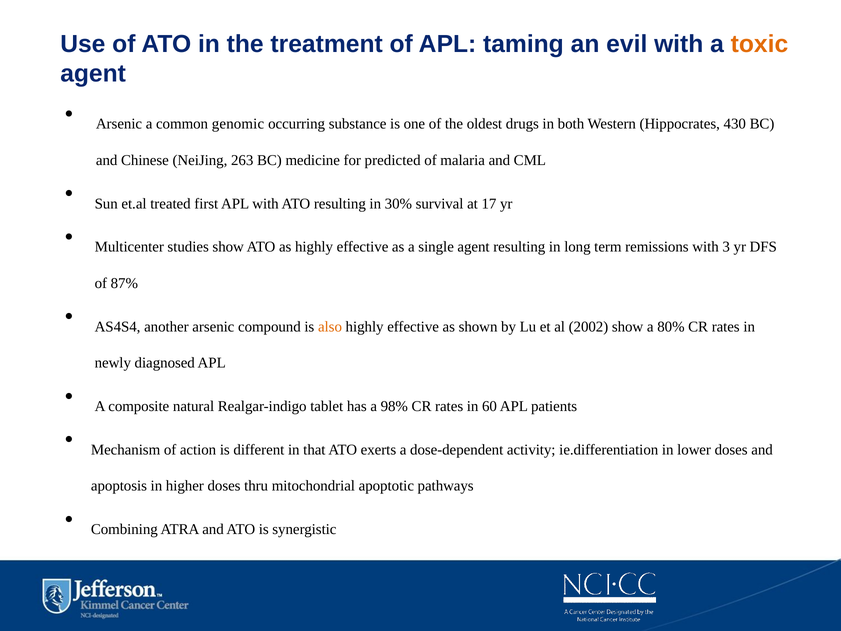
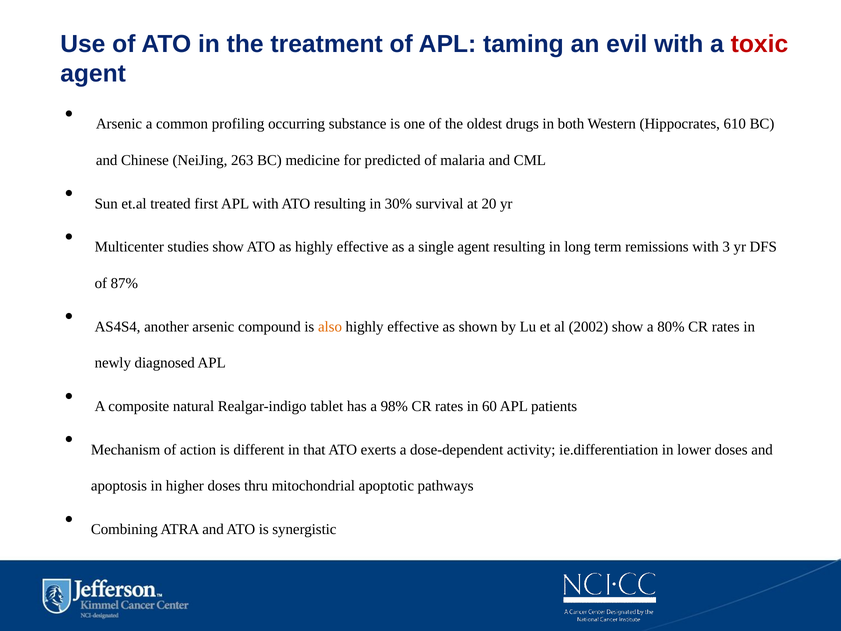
toxic colour: orange -> red
genomic: genomic -> profiling
430: 430 -> 610
17: 17 -> 20
